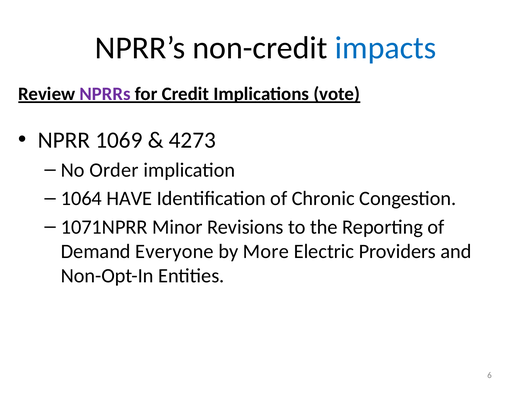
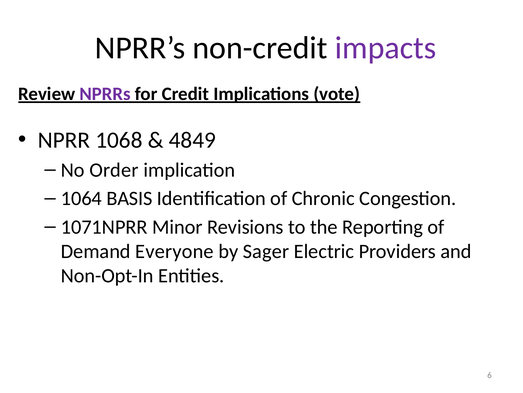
impacts colour: blue -> purple
1069: 1069 -> 1068
4273: 4273 -> 4849
HAVE: HAVE -> BASIS
More: More -> Sager
